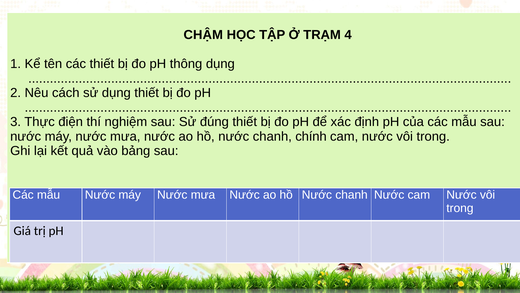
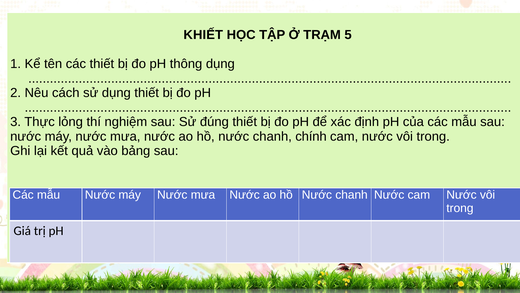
CHẬM: CHẬM -> KHIẾT
4: 4 -> 5
điện: điện -> lỏng
